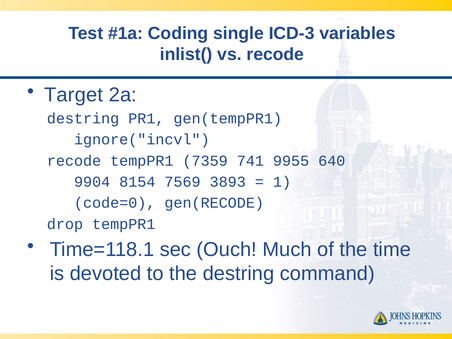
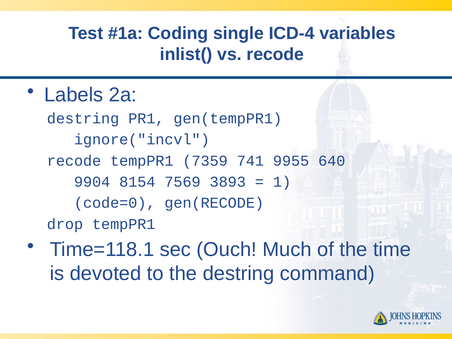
ICD-3: ICD-3 -> ICD-4
Target: Target -> Labels
